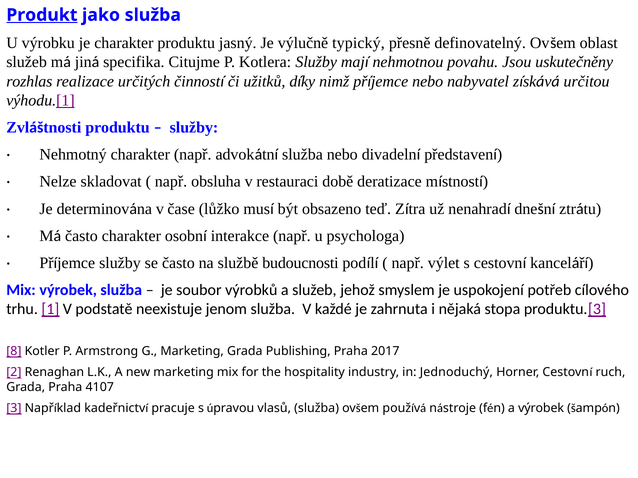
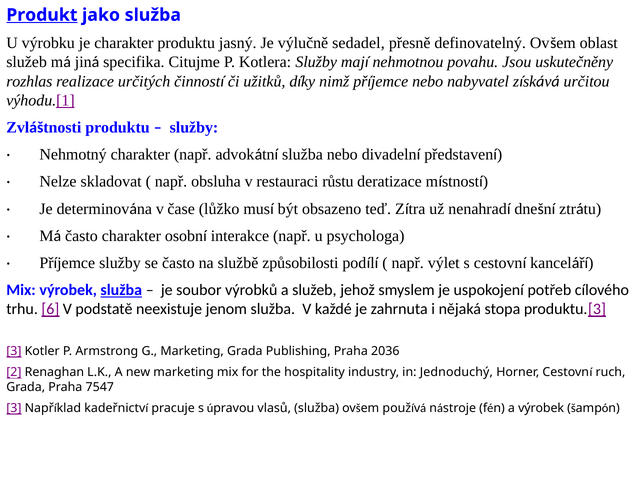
typický: typický -> sedadel
době: době -> růstu
budoucnosti: budoucnosti -> způsobilosti
služba at (121, 290) underline: none -> present
1: 1 -> 6
8 at (14, 352): 8 -> 3
2017: 2017 -> 2036
4107: 4107 -> 7547
